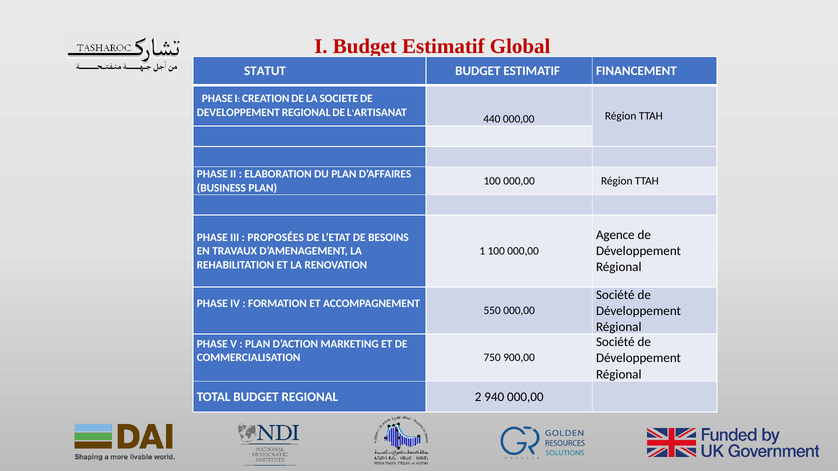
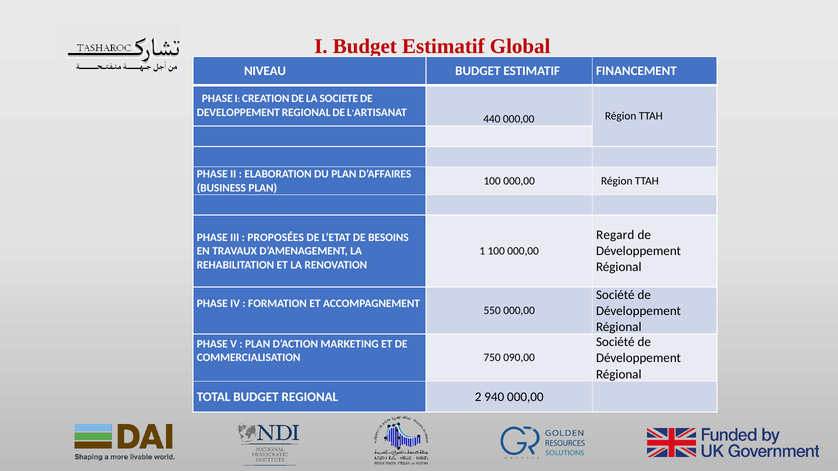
STATUT: STATUT -> NIVEAU
Agence: Agence -> Regard
900,00: 900,00 -> 090,00
